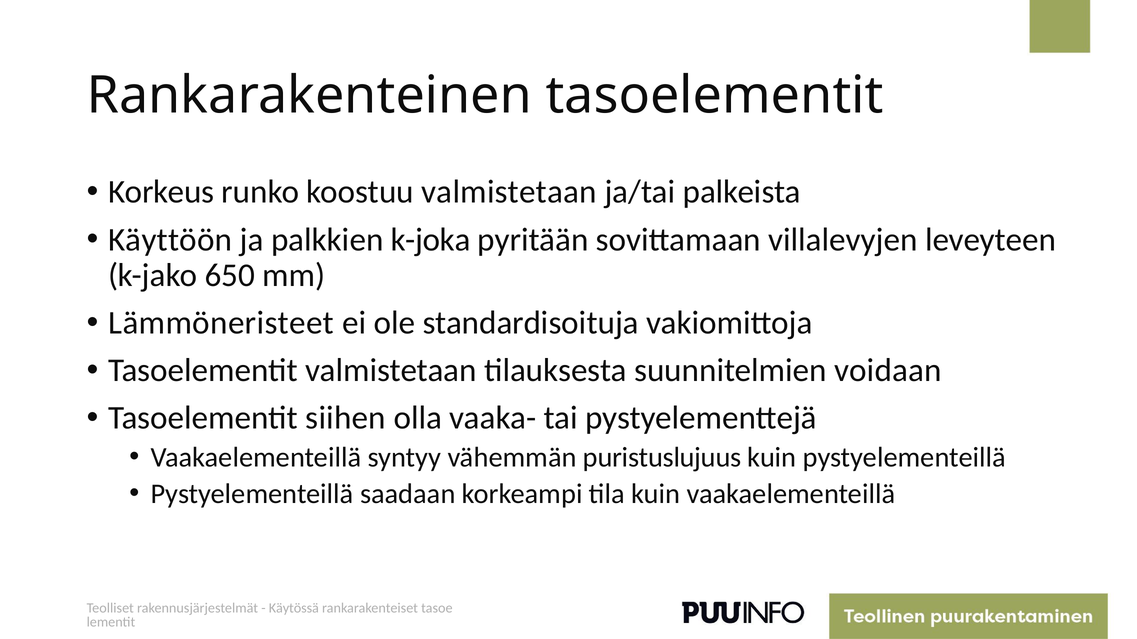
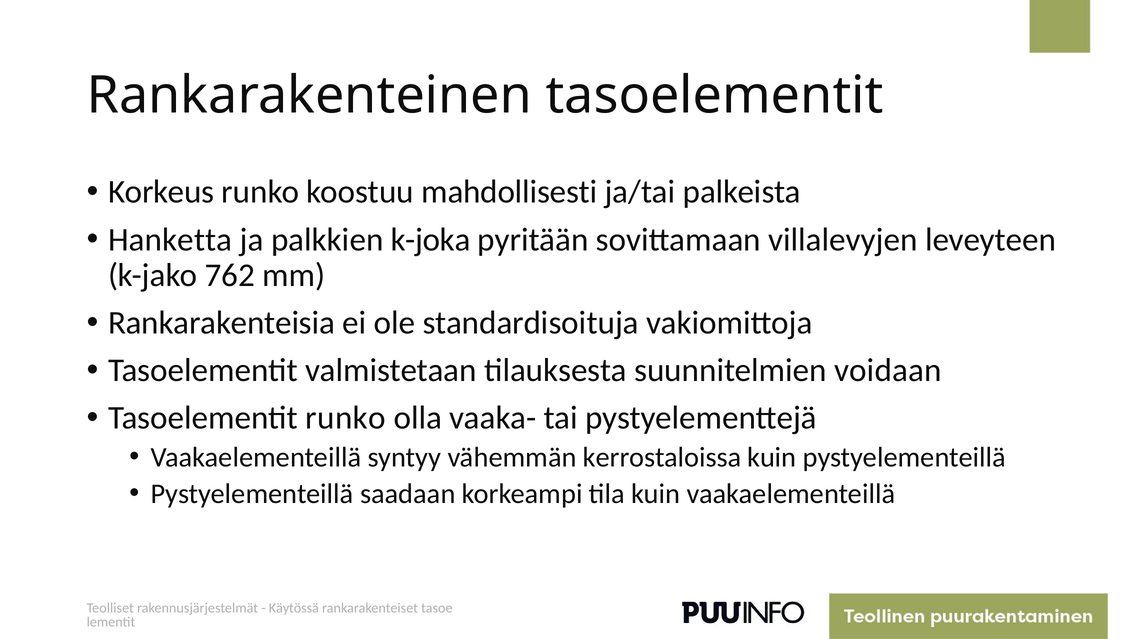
koostuu valmistetaan: valmistetaan -> mahdollisesti
Käyttöön: Käyttöön -> Hanketta
650: 650 -> 762
Lämmöneristeet: Lämmöneristeet -> Rankarakenteisia
Tasoelementit siihen: siihen -> runko
puristuslujuus: puristuslujuus -> kerrostaloissa
